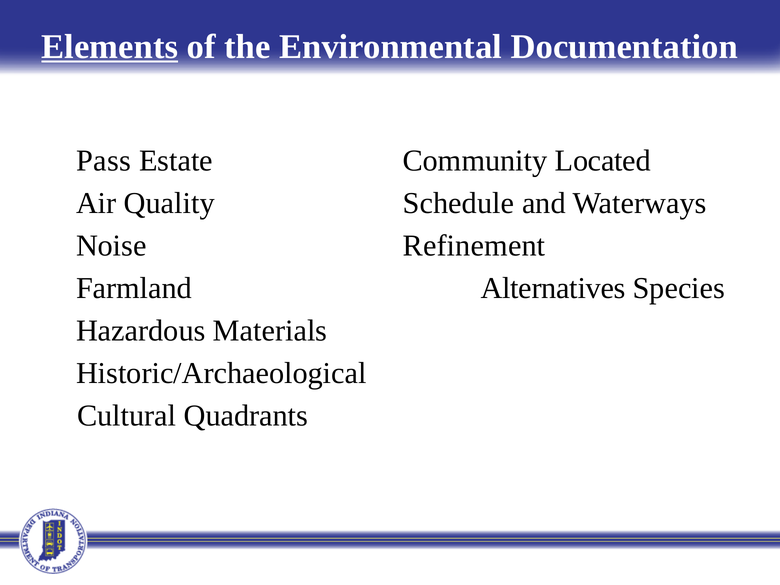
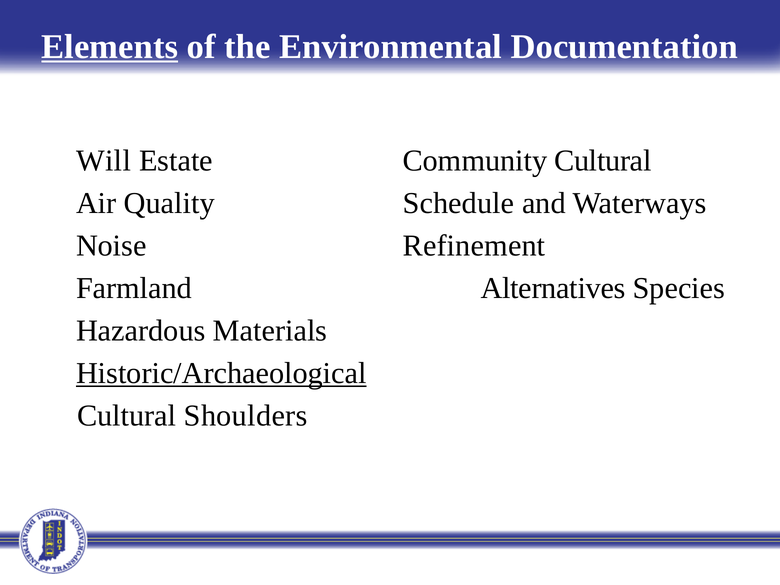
Pass: Pass -> Will
Community Located: Located -> Cultural
Historic/Archaeological underline: none -> present
Quadrants: Quadrants -> Shoulders
